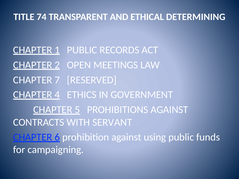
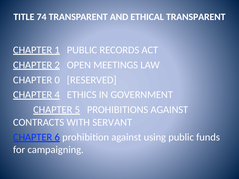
ETHICAL DETERMINING: DETERMINING -> TRANSPARENT
7: 7 -> 0
